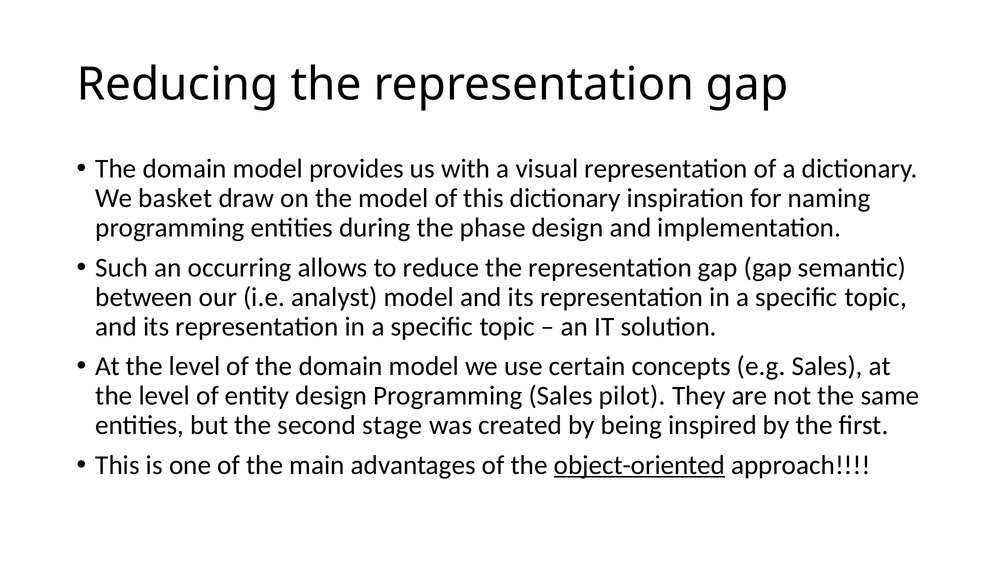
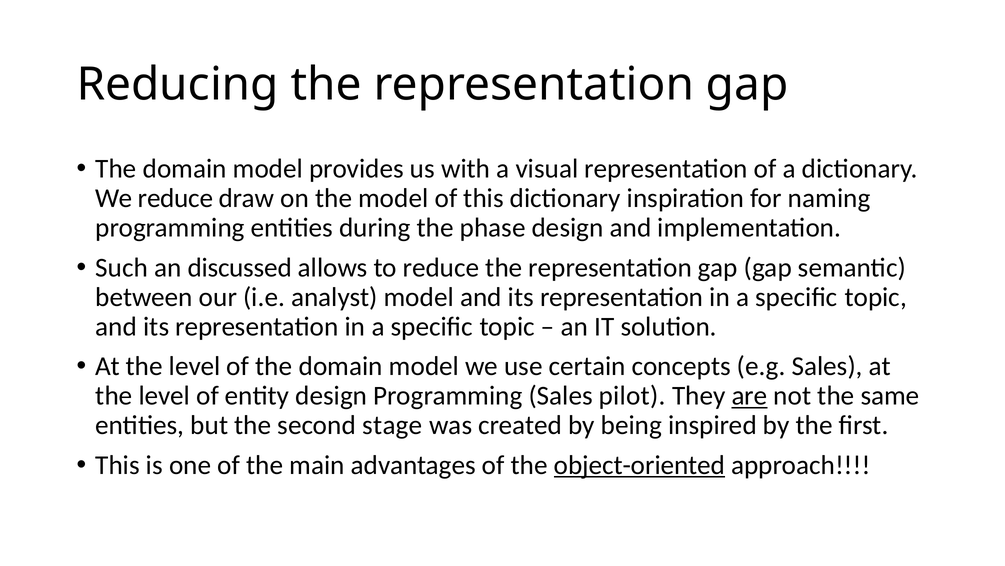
We basket: basket -> reduce
occurring: occurring -> discussed
are underline: none -> present
